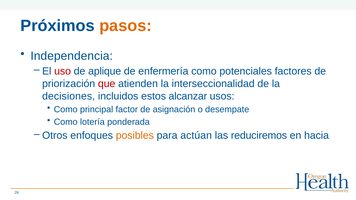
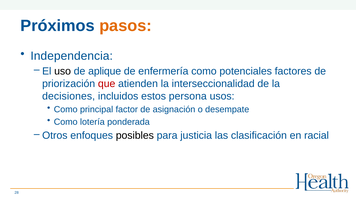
uso colour: red -> black
alcanzar: alcanzar -> persona
posibles colour: orange -> black
actúan: actúan -> justicia
reduciremos: reduciremos -> clasificación
hacia: hacia -> racial
